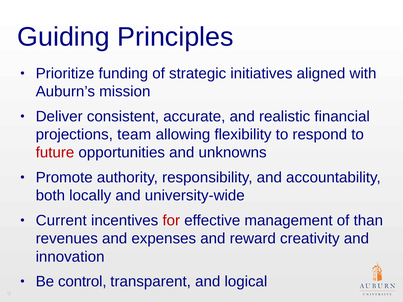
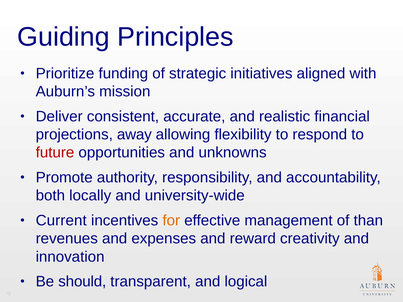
team: team -> away
for colour: red -> orange
control: control -> should
